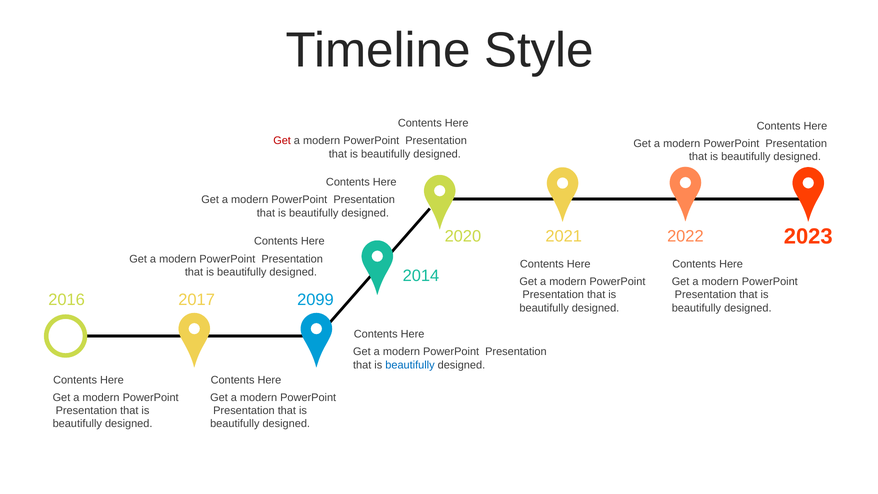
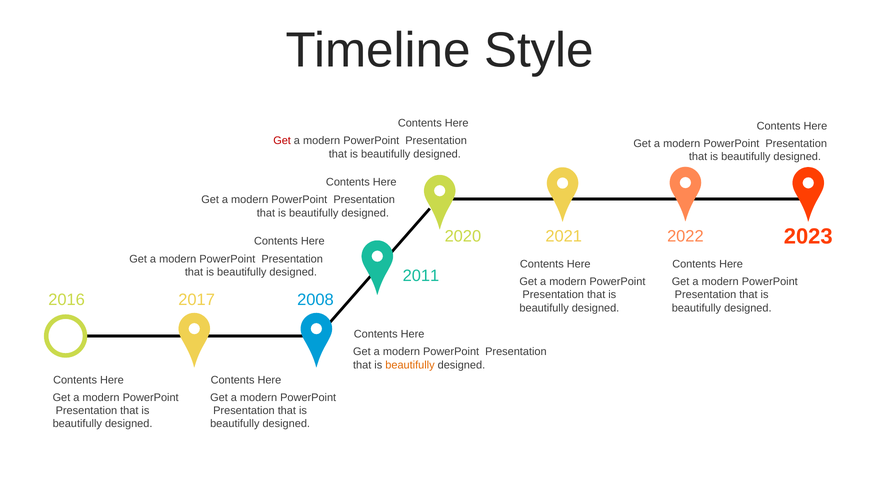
2014: 2014 -> 2011
2099: 2099 -> 2008
beautifully at (410, 365) colour: blue -> orange
